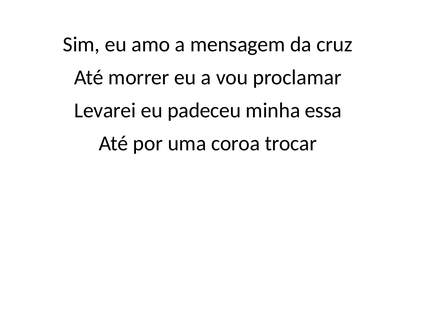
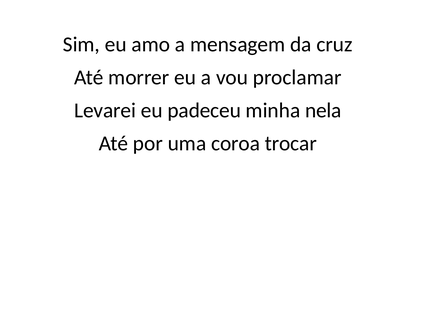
essa: essa -> nela
